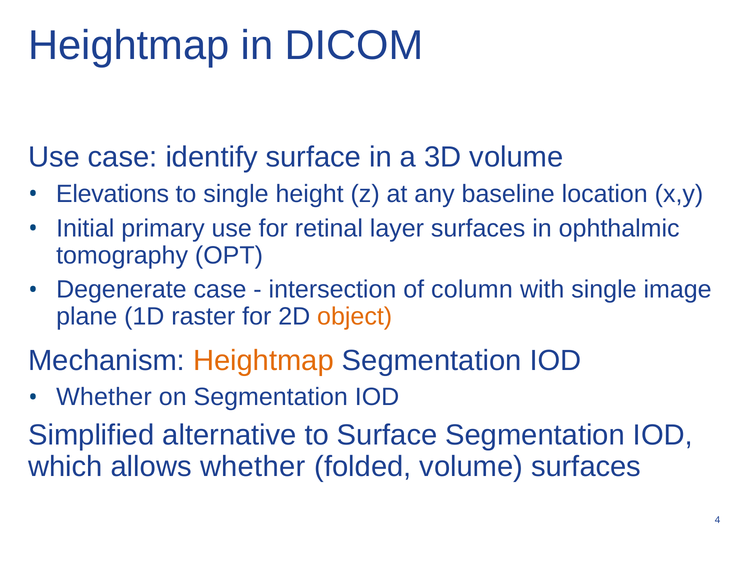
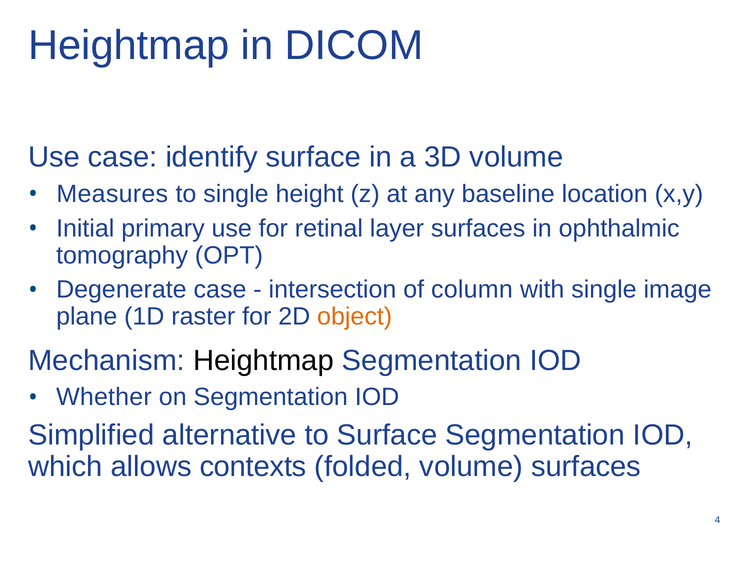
Elevations: Elevations -> Measures
Heightmap at (263, 361) colour: orange -> black
allows whether: whether -> contexts
